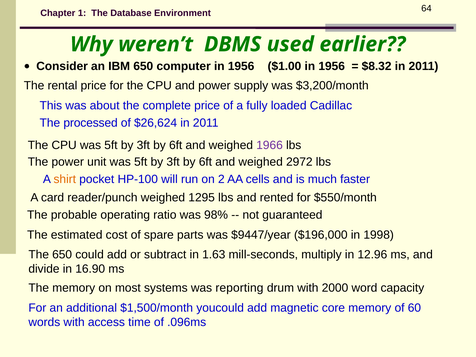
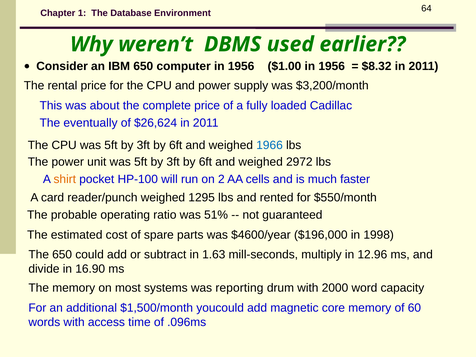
processed: processed -> eventually
1966 colour: purple -> blue
98%: 98% -> 51%
$9447/year: $9447/year -> $4600/year
